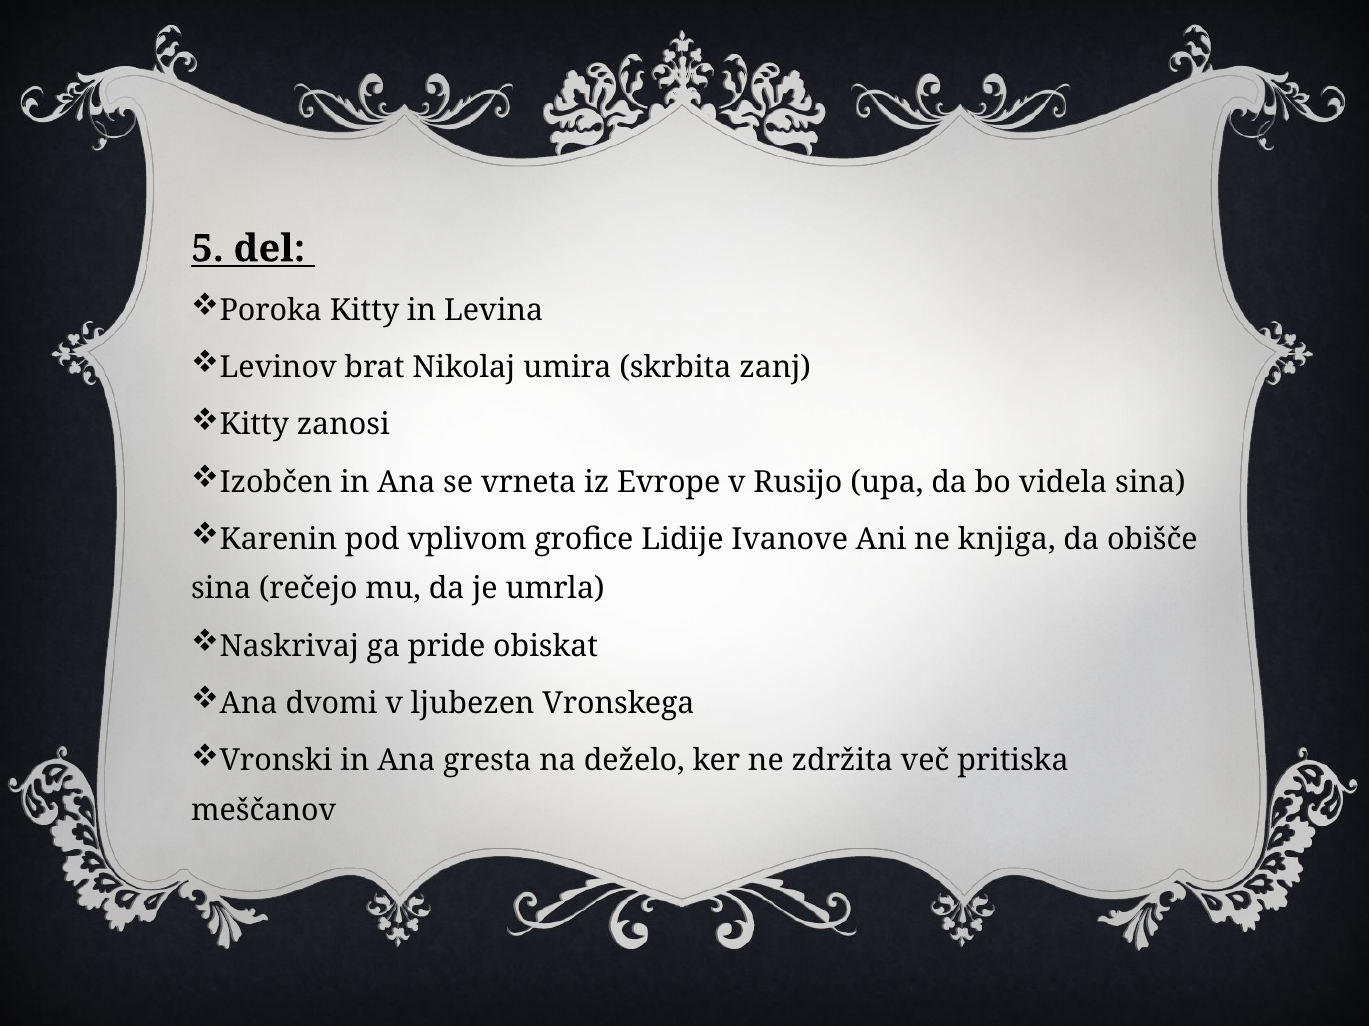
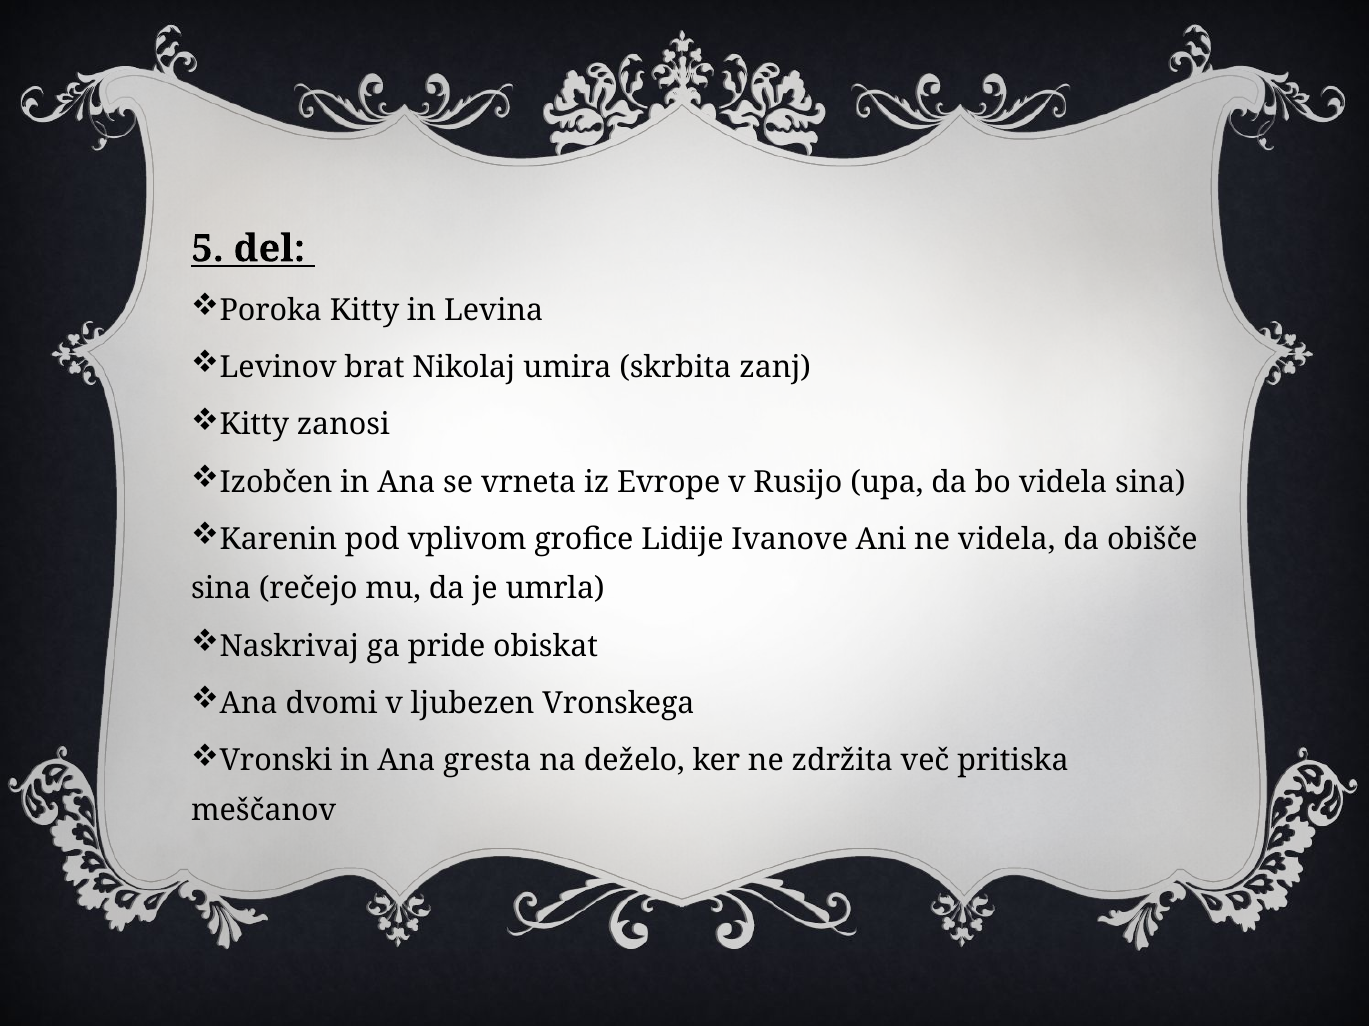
ne knjiga: knjiga -> videla
